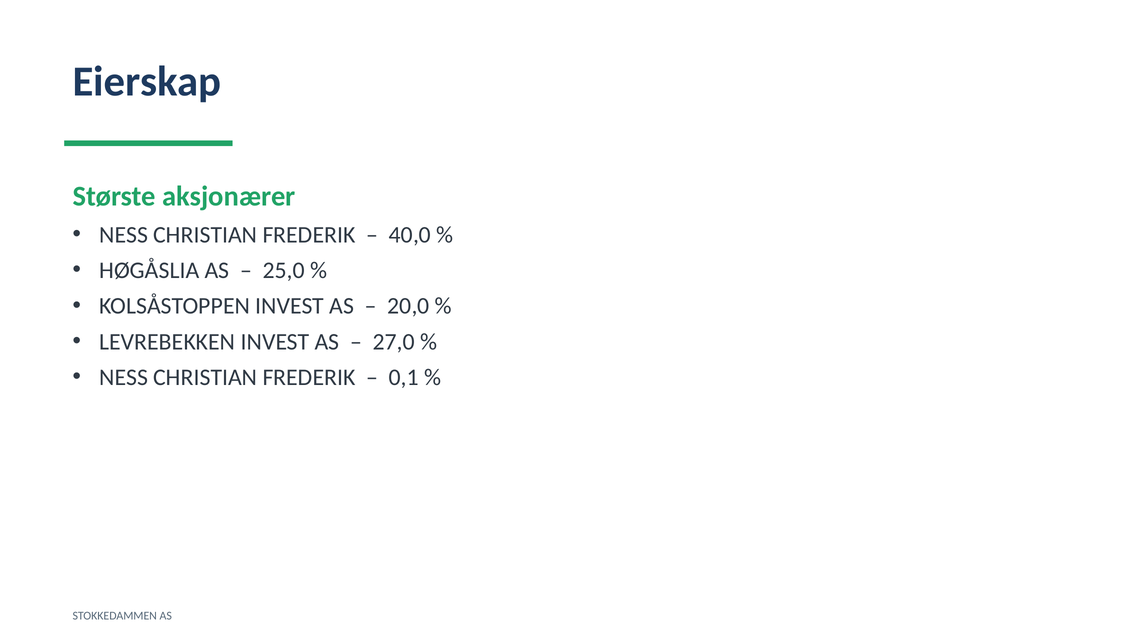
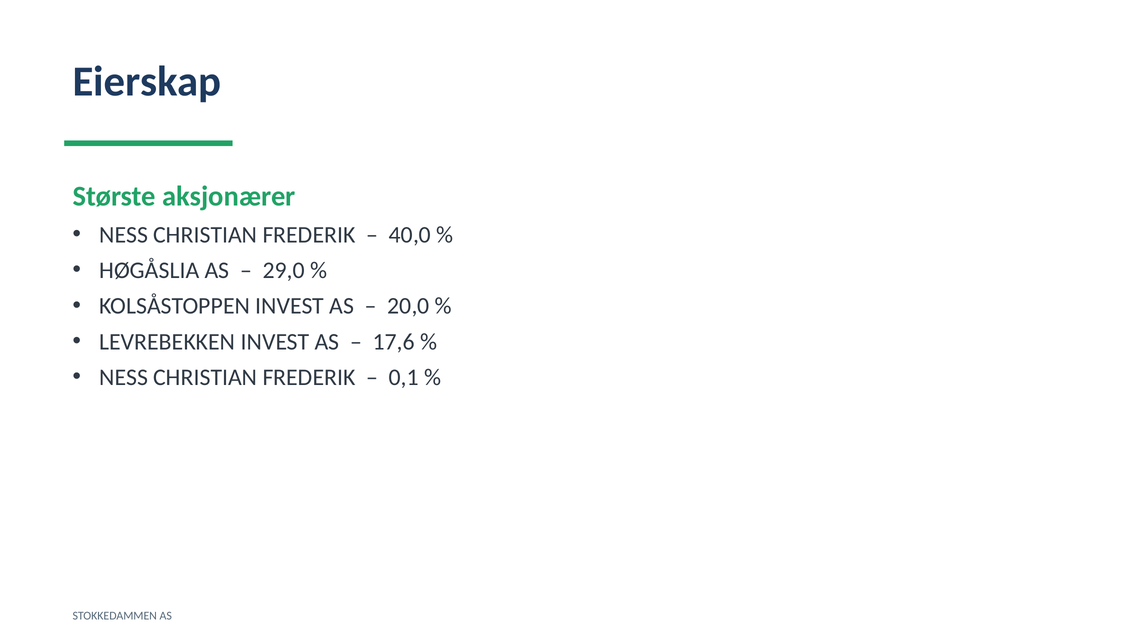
25,0: 25,0 -> 29,0
27,0: 27,0 -> 17,6
